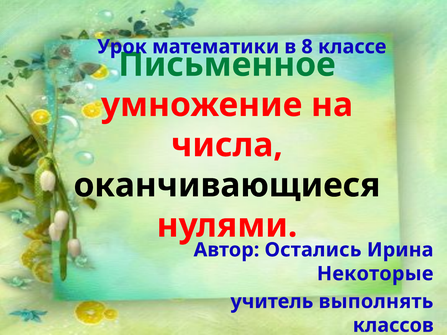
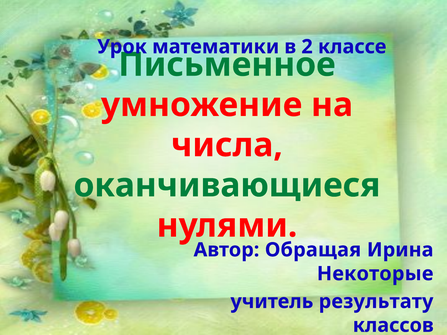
8: 8 -> 2
оканчивающиеся colour: black -> green
Остались: Остались -> Обращая
выполнять: выполнять -> результату
